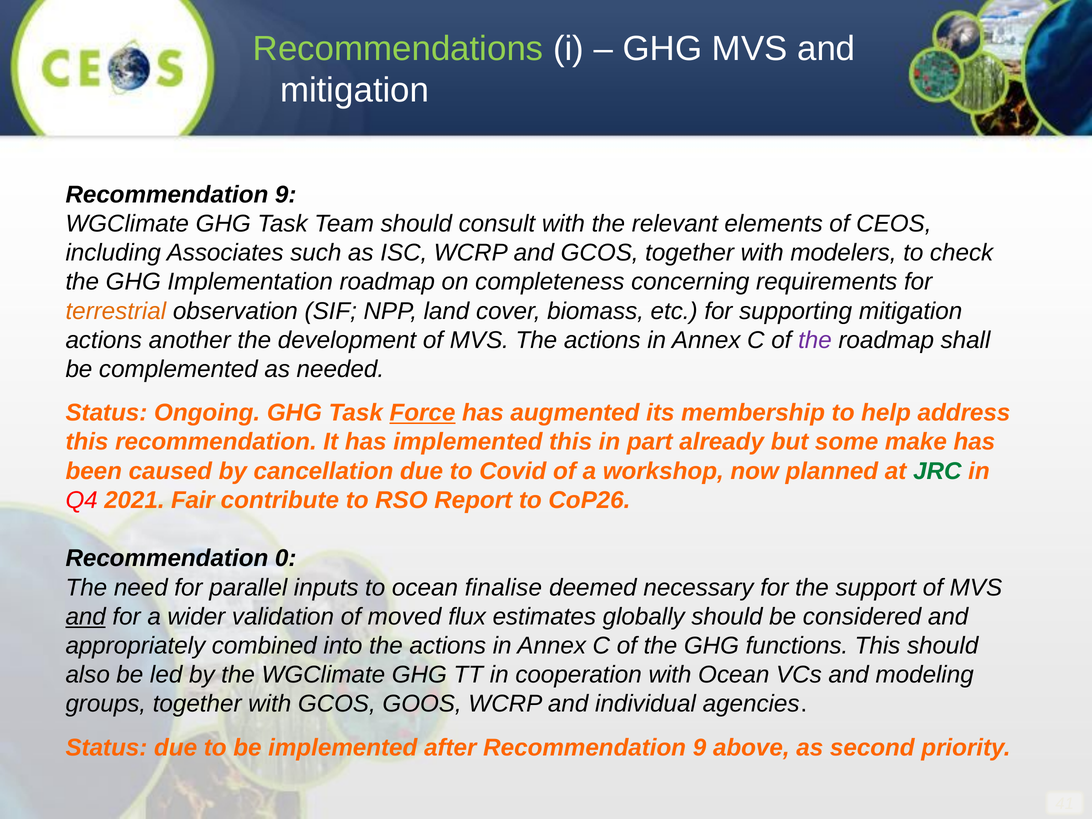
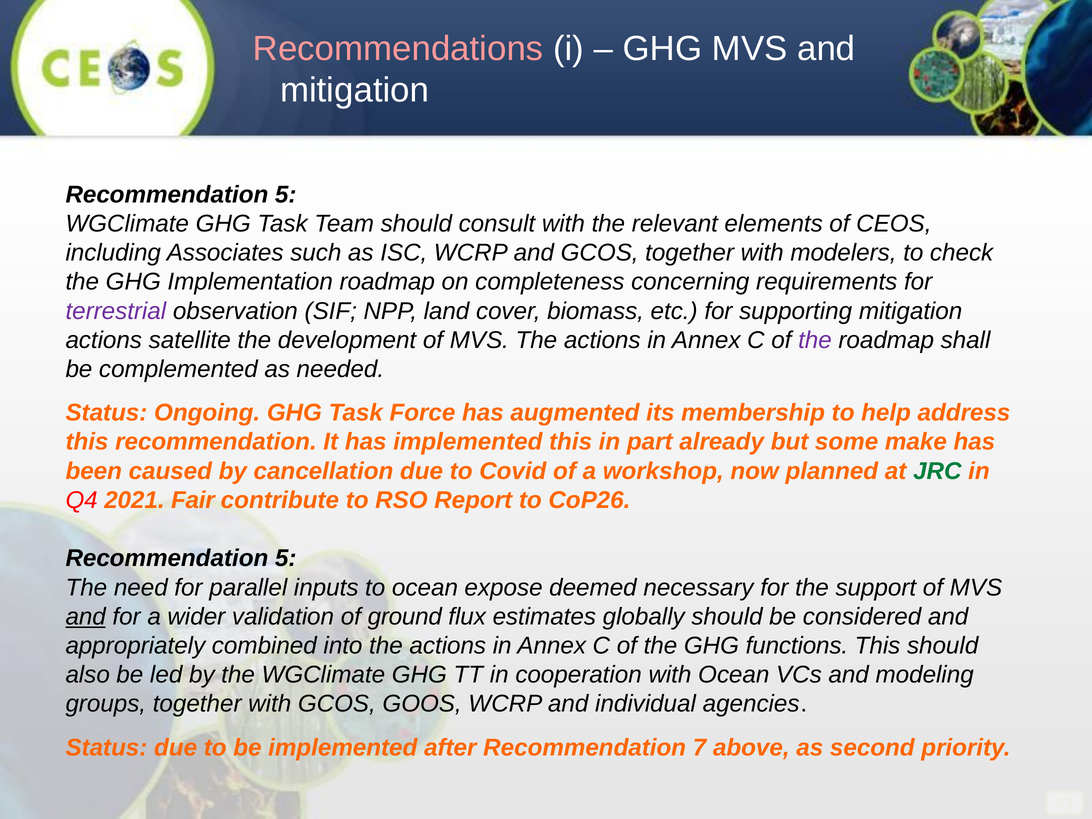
Recommendations colour: light green -> pink
9 at (286, 195): 9 -> 5
terrestrial colour: orange -> purple
another: another -> satellite
Force underline: present -> none
0 at (286, 558): 0 -> 5
finalise: finalise -> expose
moved: moved -> ground
after Recommendation 9: 9 -> 7
